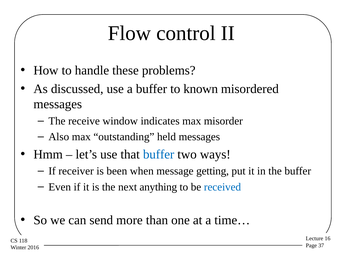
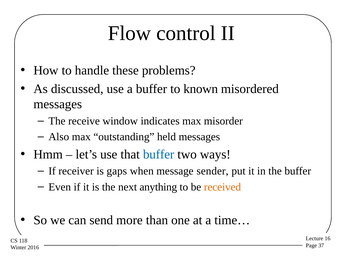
been: been -> gaps
getting: getting -> sender
received colour: blue -> orange
